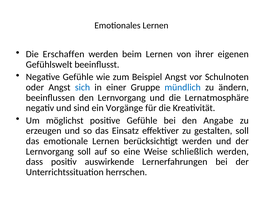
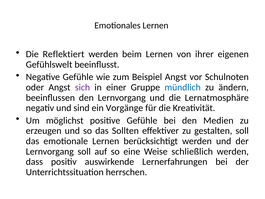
Erschaffen: Erschaffen -> Reflektiert
sich colour: blue -> purple
Angabe: Angabe -> Medien
Einsatz: Einsatz -> Sollten
